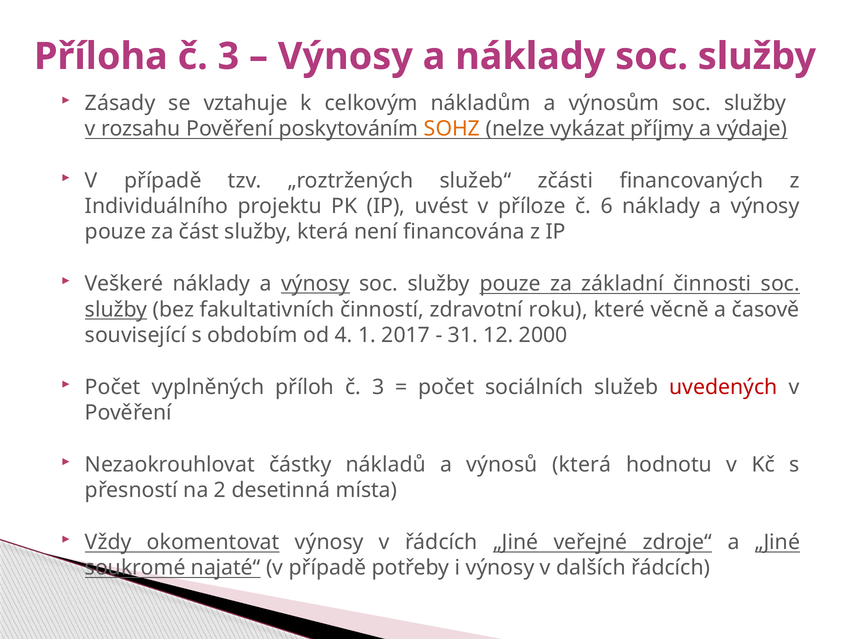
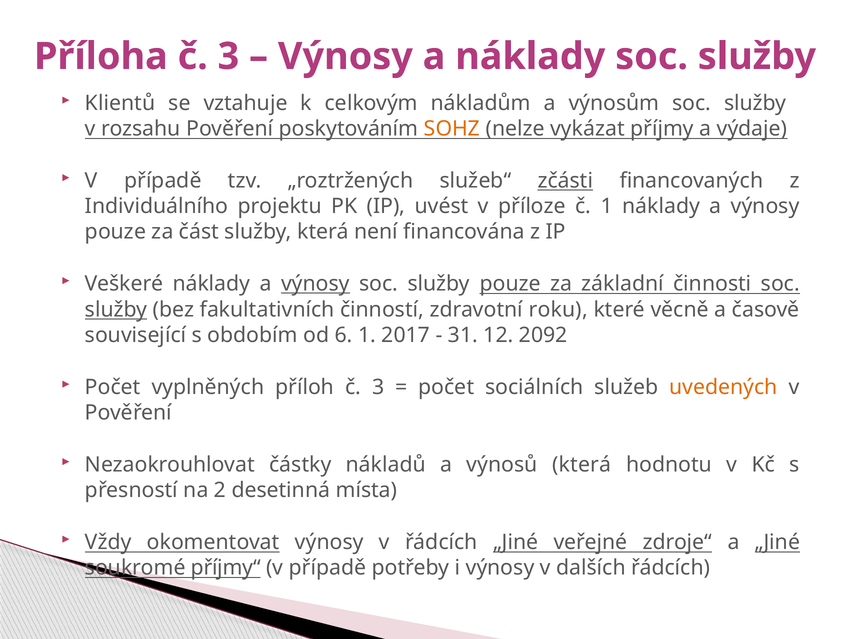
Zásady: Zásady -> Klientů
zčásti underline: none -> present
č 6: 6 -> 1
4: 4 -> 6
2000: 2000 -> 2092
uvedených colour: red -> orange
najaté“: najaté“ -> příjmy“
